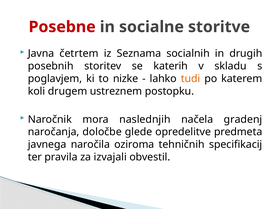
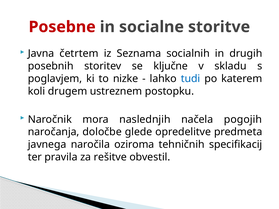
katerih: katerih -> ključne
tudi colour: orange -> blue
gradenj: gradenj -> pogojih
izvajali: izvajali -> rešitve
